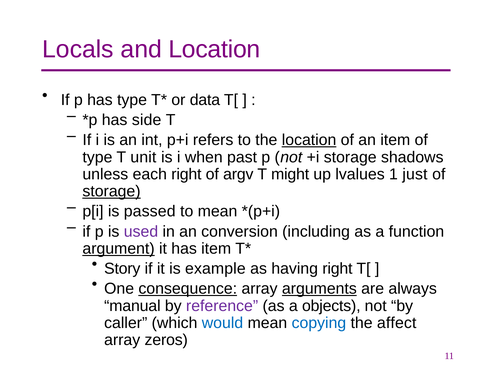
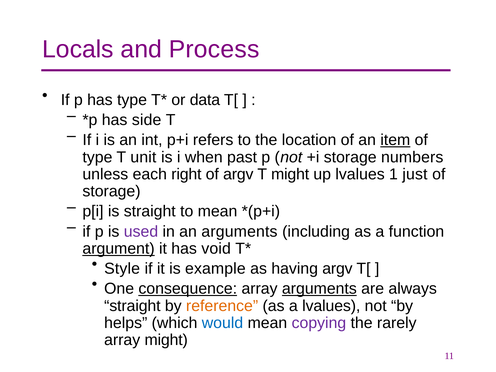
and Location: Location -> Process
location at (309, 140) underline: present -> none
item at (395, 140) underline: none -> present
shadows: shadows -> numbers
storage at (111, 191) underline: present -> none
is passed: passed -> straight
an conversion: conversion -> arguments
has item: item -> void
Story: Story -> Style
having right: right -> argv
manual at (132, 306): manual -> straight
reference colour: purple -> orange
a objects: objects -> lvalues
caller: caller -> helps
copying colour: blue -> purple
affect: affect -> rarely
array zeros: zeros -> might
